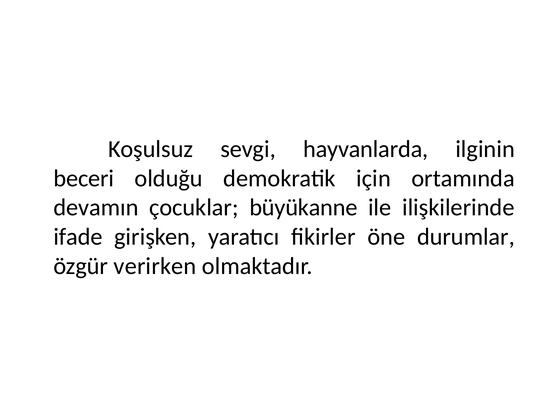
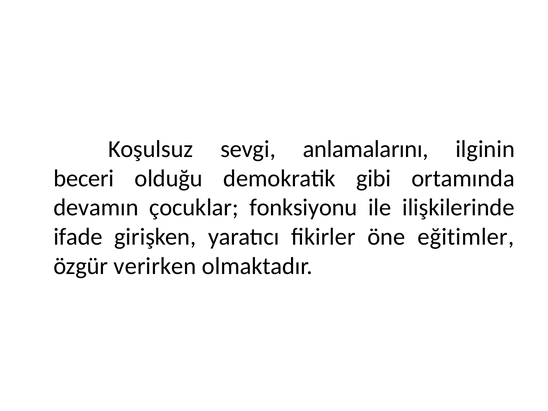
hayvanlarda: hayvanlarda -> anlamalarını
için: için -> gibi
büyükanne: büyükanne -> fonksiyonu
durumlar: durumlar -> eğitimler
